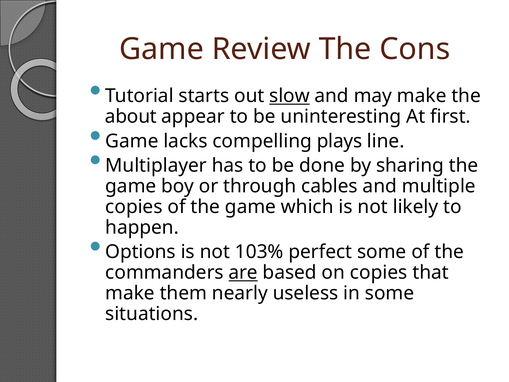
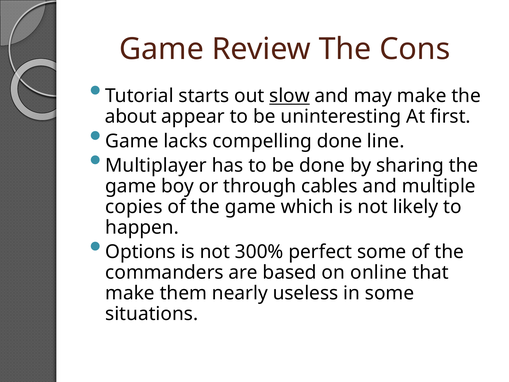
compelling plays: plays -> done
103%: 103% -> 300%
are underline: present -> none
on copies: copies -> online
